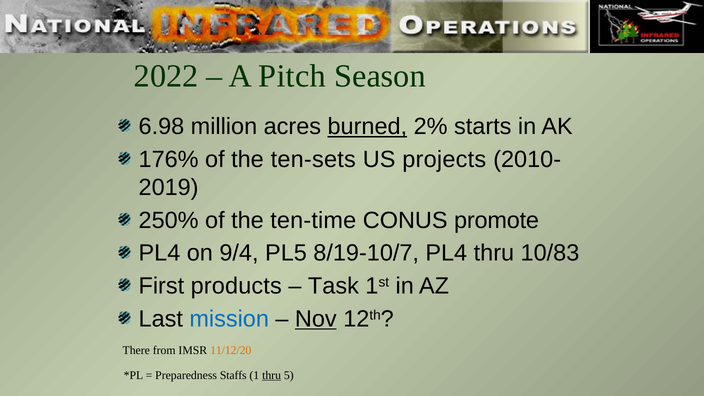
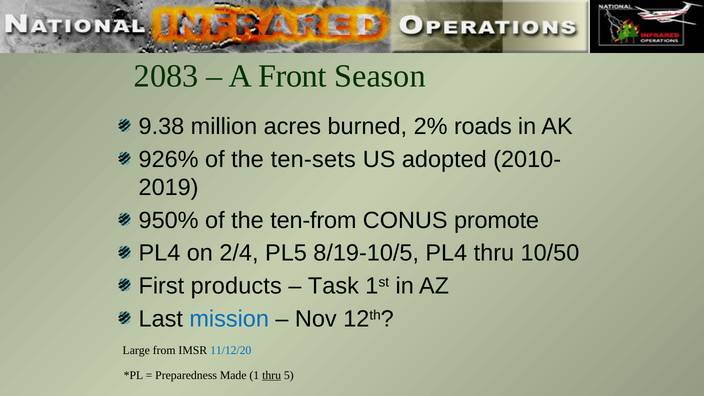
2022: 2022 -> 2083
Pitch: Pitch -> Front
6.98: 6.98 -> 9.38
burned underline: present -> none
starts: starts -> roads
176%: 176% -> 926%
projects: projects -> adopted
250%: 250% -> 950%
ten-time: ten-time -> ten-from
9/4: 9/4 -> 2/4
8/19-10/7: 8/19-10/7 -> 8/19-10/5
10/83: 10/83 -> 10/50
Nov underline: present -> none
There: There -> Large
11/12/20 colour: orange -> blue
Staffs: Staffs -> Made
